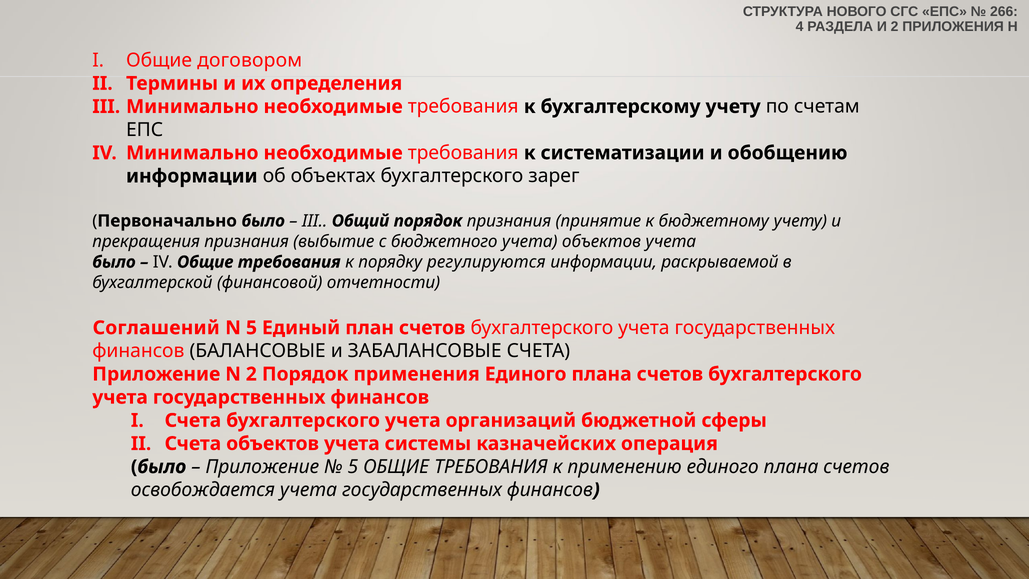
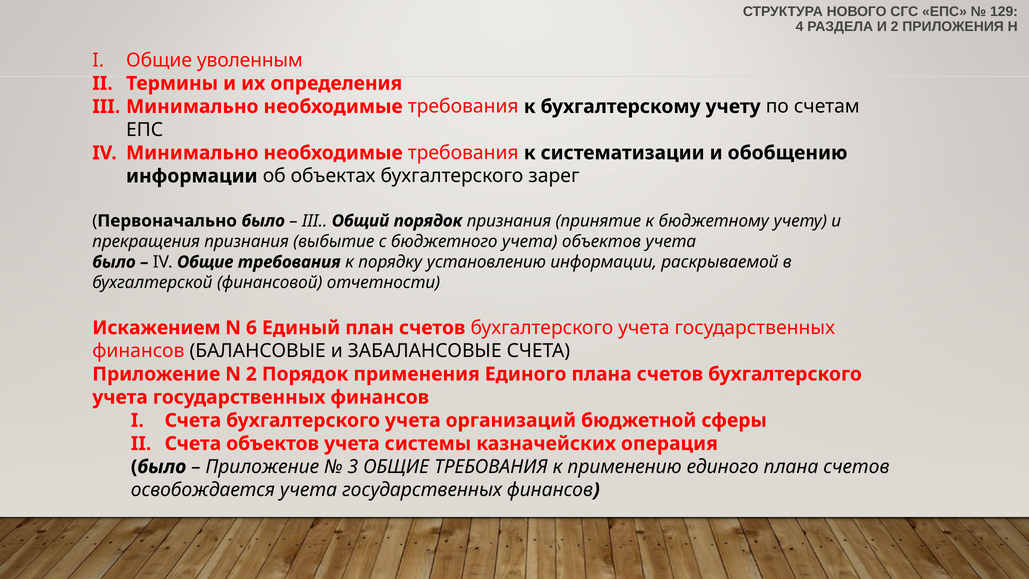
266: 266 -> 129
договором: договором -> уволенным
регулируются: регулируются -> установлению
Соглашений: Соглашений -> Искажением
N 5: 5 -> 6
5 at (353, 467): 5 -> 3
